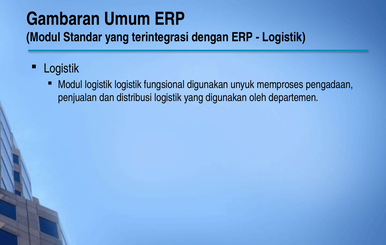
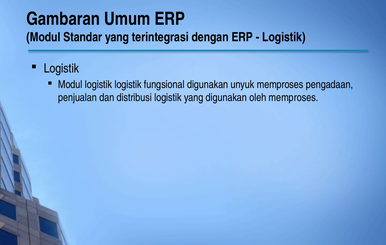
oleh departemen: departemen -> memproses
